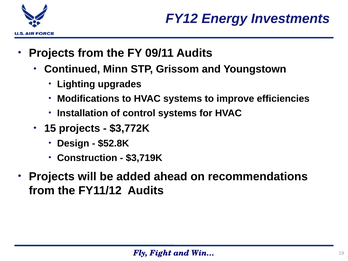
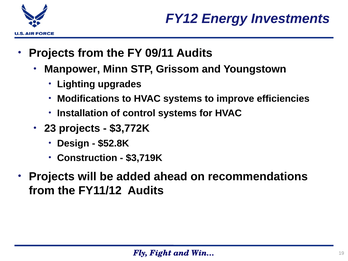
Continued: Continued -> Manpower
15: 15 -> 23
